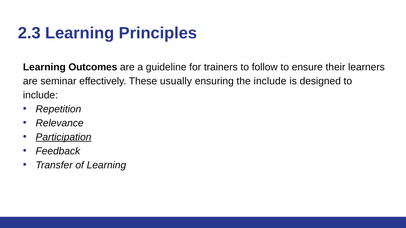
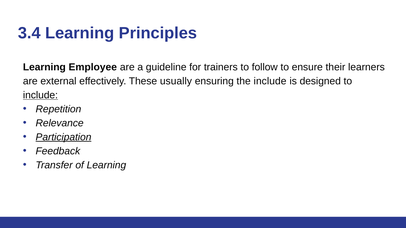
2.3: 2.3 -> 3.4
Outcomes: Outcomes -> Employee
seminar: seminar -> external
include at (40, 95) underline: none -> present
